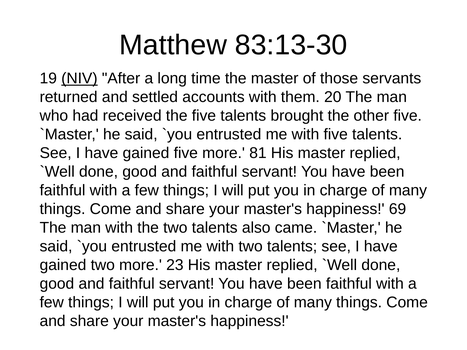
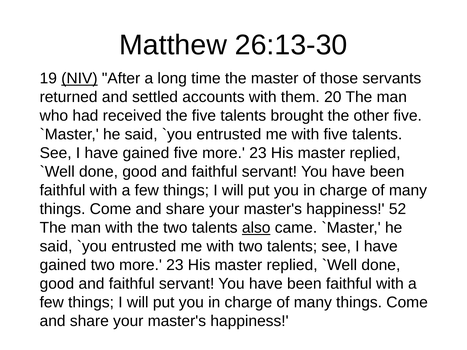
83:13-30: 83:13-30 -> 26:13-30
five more 81: 81 -> 23
69: 69 -> 52
also underline: none -> present
